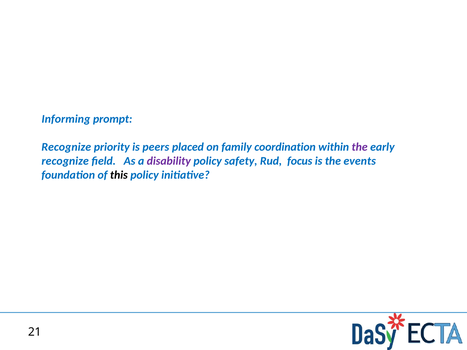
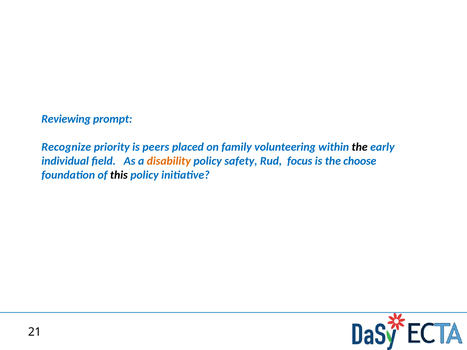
Informing: Informing -> Reviewing
coordination: coordination -> volunteering
the at (360, 147) colour: purple -> black
recognize at (65, 161): recognize -> individual
disability colour: purple -> orange
events: events -> choose
